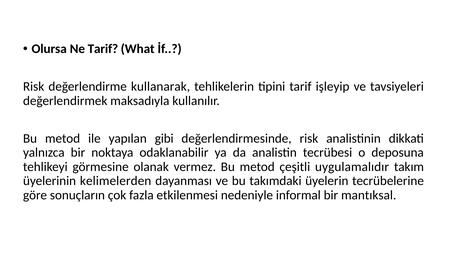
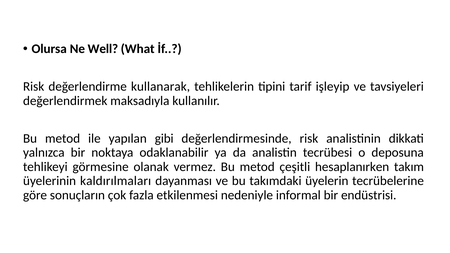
Ne Tarif: Tarif -> Well
uygulamalıdır: uygulamalıdır -> hesaplanırken
kelimelerden: kelimelerden -> kaldırılmaları
mantıksal: mantıksal -> endüstrisi
